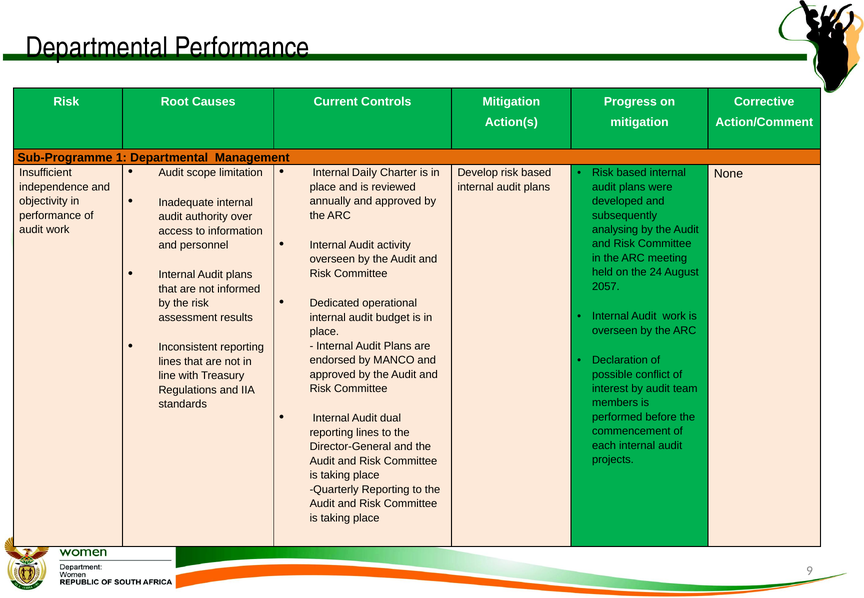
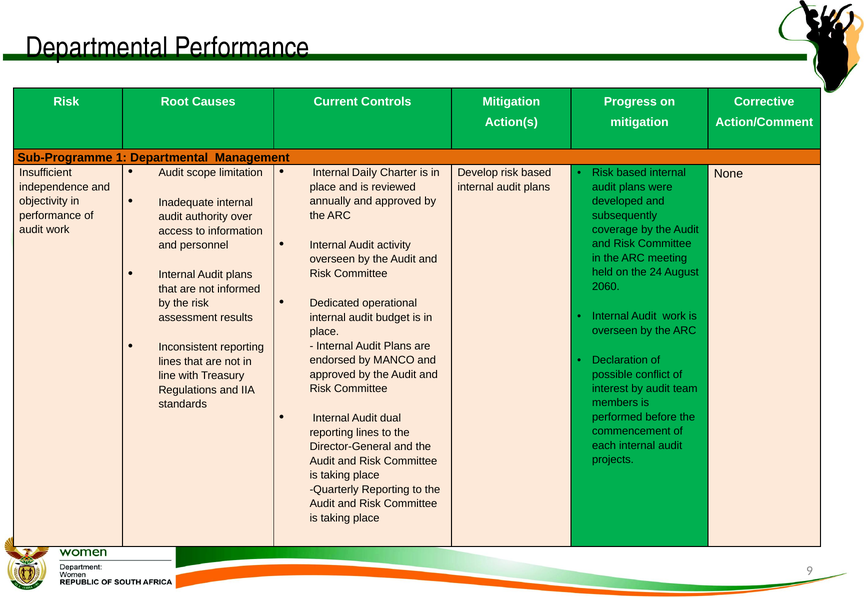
analysing: analysing -> coverage
2057: 2057 -> 2060
